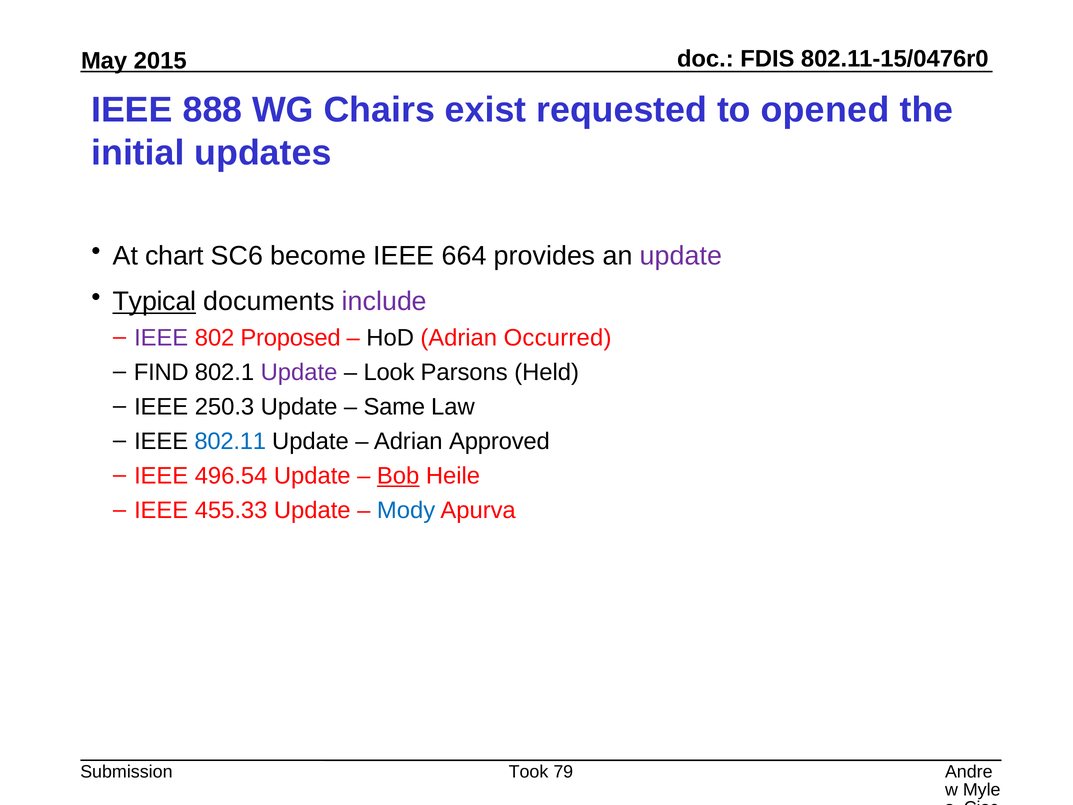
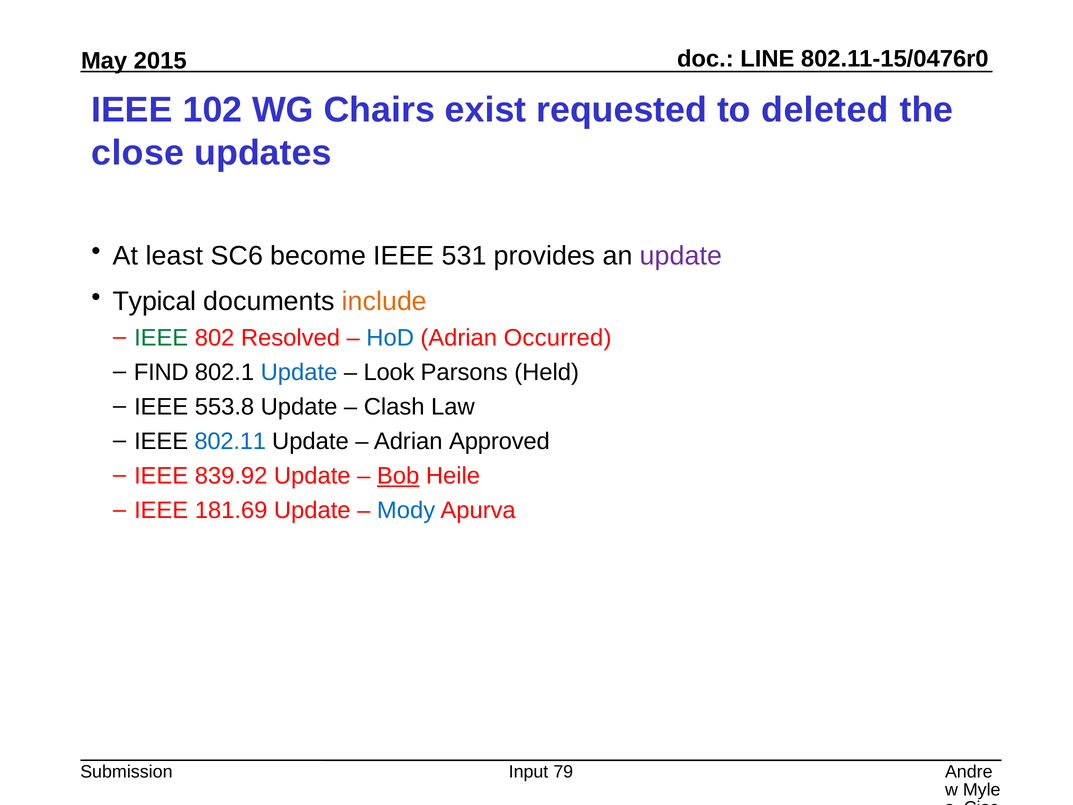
FDIS: FDIS -> LINE
888: 888 -> 102
opened: opened -> deleted
initial: initial -> close
chart: chart -> least
664: 664 -> 531
Typical underline: present -> none
include colour: purple -> orange
IEEE at (161, 338) colour: purple -> green
Proposed: Proposed -> Resolved
HoD colour: black -> blue
Update at (299, 372) colour: purple -> blue
250.3: 250.3 -> 553.8
Same: Same -> Clash
496.54: 496.54 -> 839.92
455.33: 455.33 -> 181.69
Took: Took -> Input
